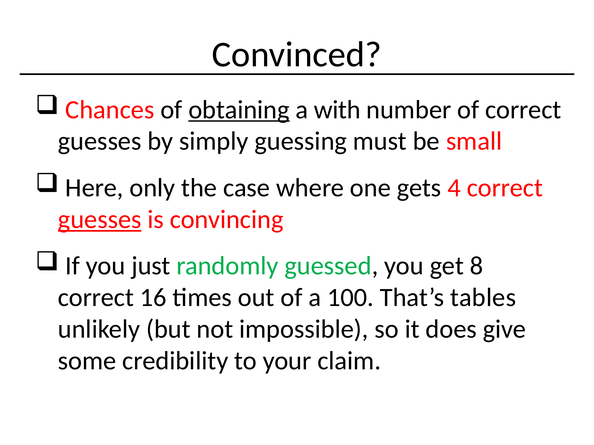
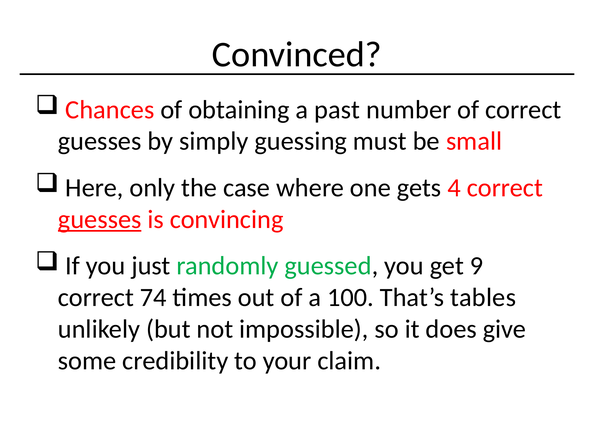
obtaining underline: present -> none
with: with -> past
8: 8 -> 9
16: 16 -> 74
